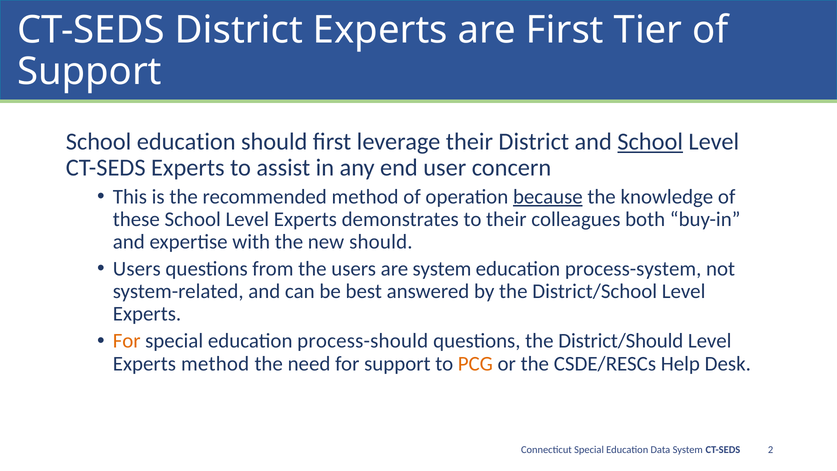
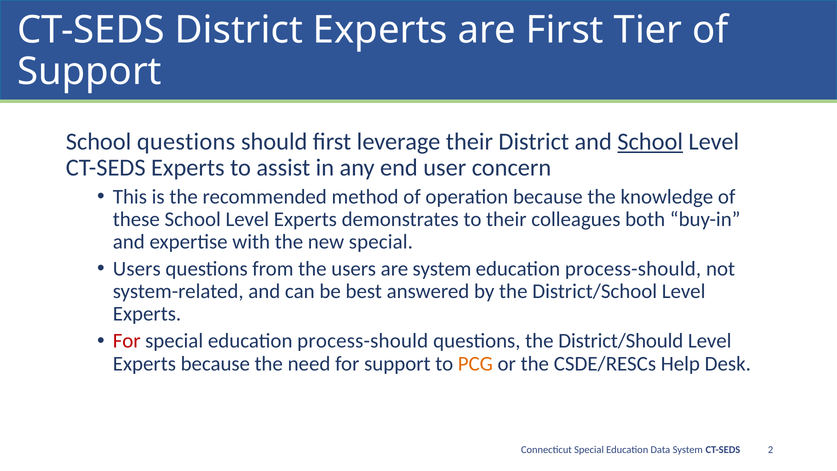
School education: education -> questions
because at (548, 197) underline: present -> none
new should: should -> special
process-system at (633, 269): process-system -> process-should
For at (127, 341) colour: orange -> red
Experts method: method -> because
